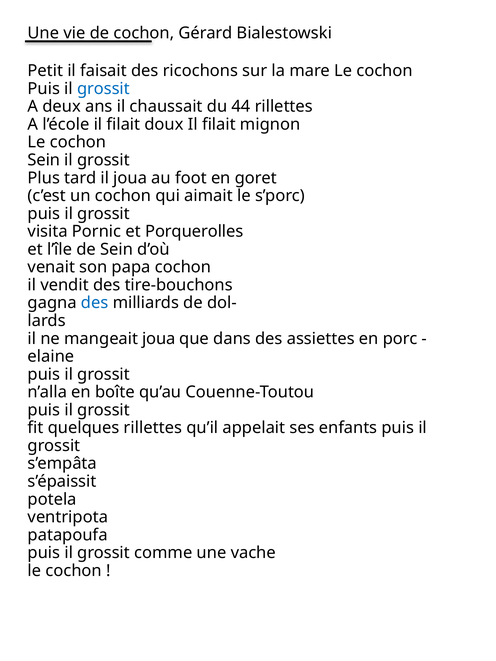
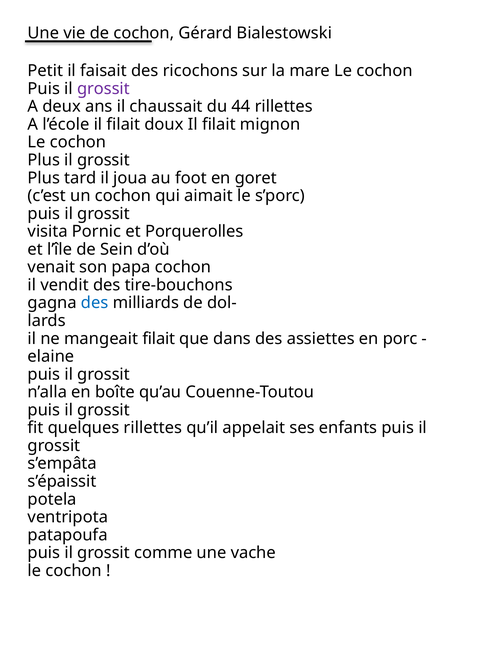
grossit at (103, 89) colour: blue -> purple
Sein at (44, 160): Sein -> Plus
mangeait joua: joua -> filait
